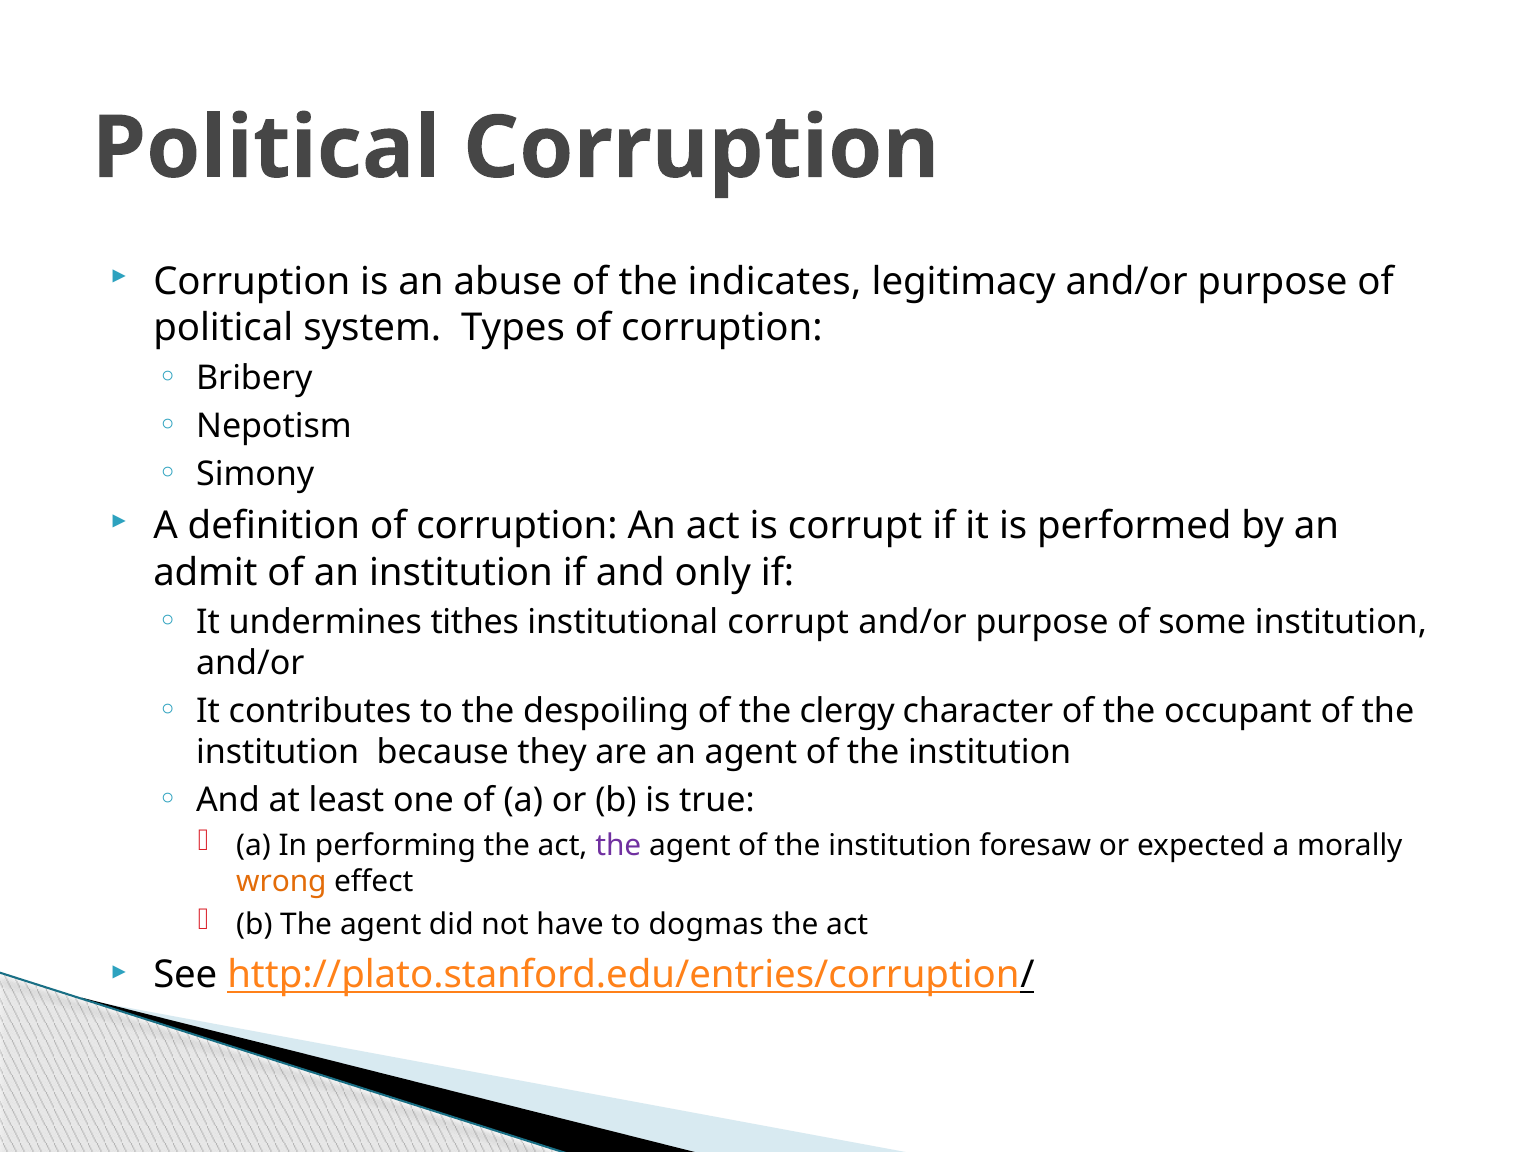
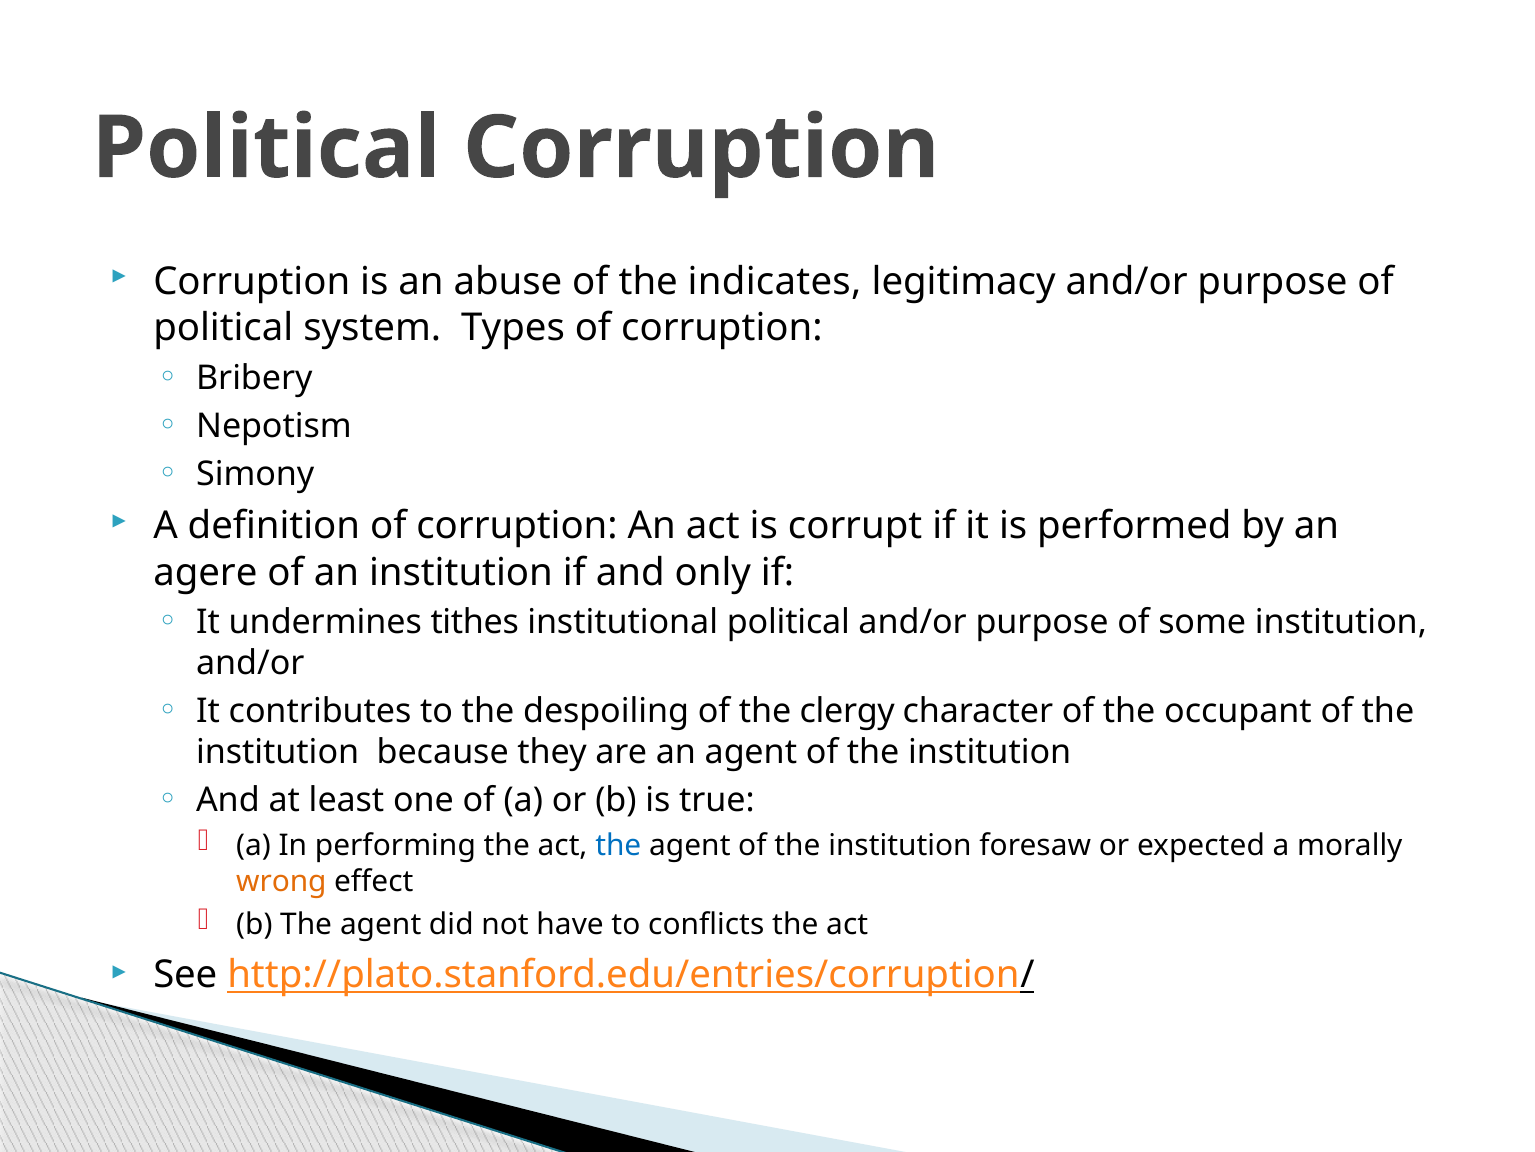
admit: admit -> agere
institutional corrupt: corrupt -> political
the at (618, 845) colour: purple -> blue
dogmas: dogmas -> conflicts
